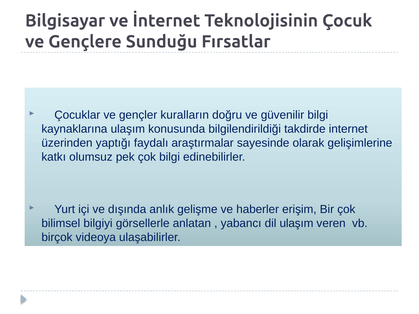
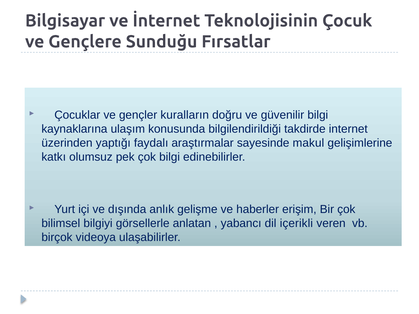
olarak: olarak -> makul
dil ulaşım: ulaşım -> içerikli
